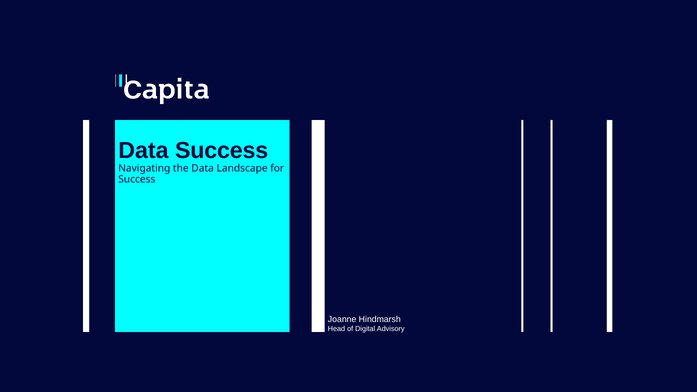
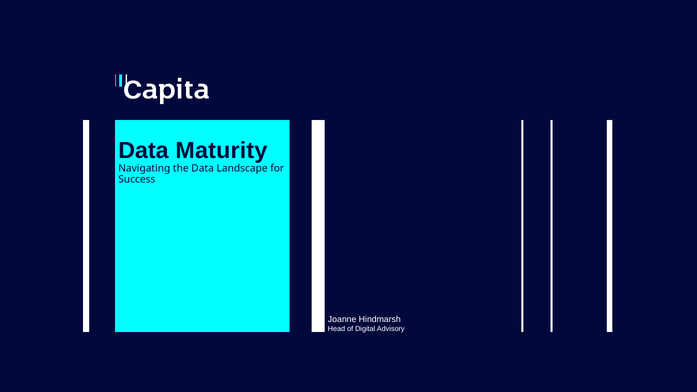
Data Success: Success -> Maturity
